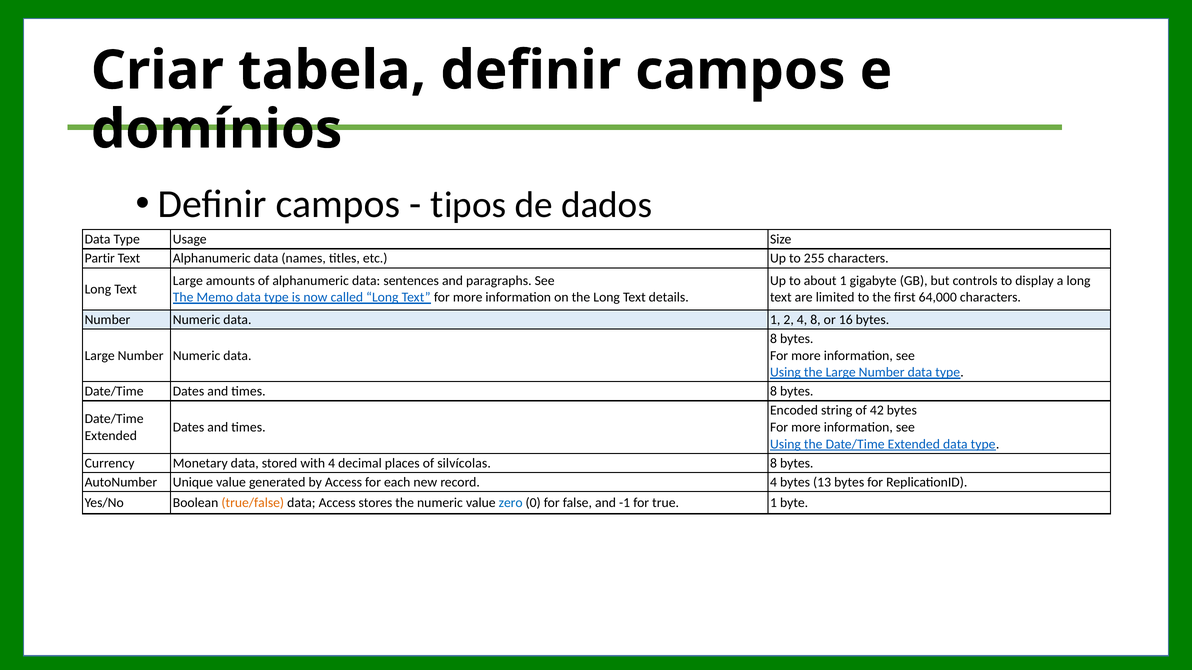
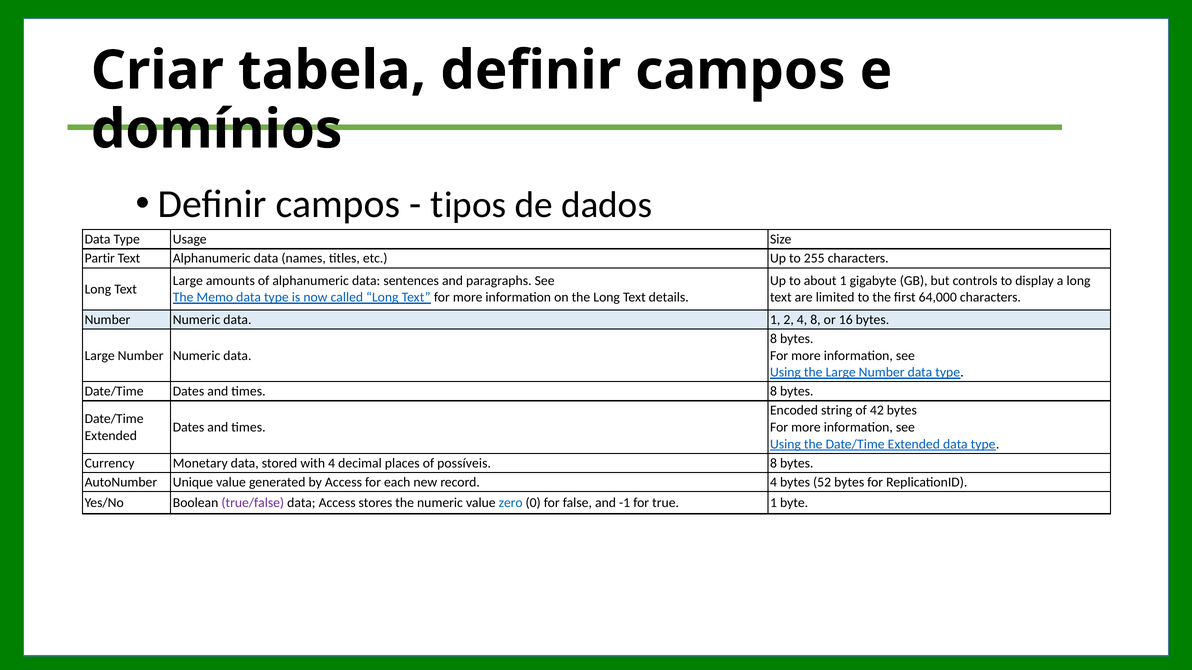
silvícolas: silvícolas -> possíveis
13: 13 -> 52
true/false colour: orange -> purple
